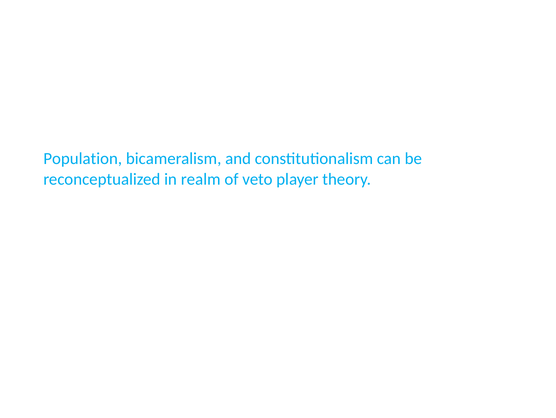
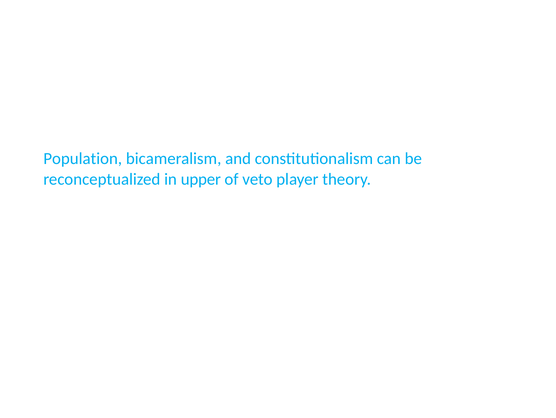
realm: realm -> upper
